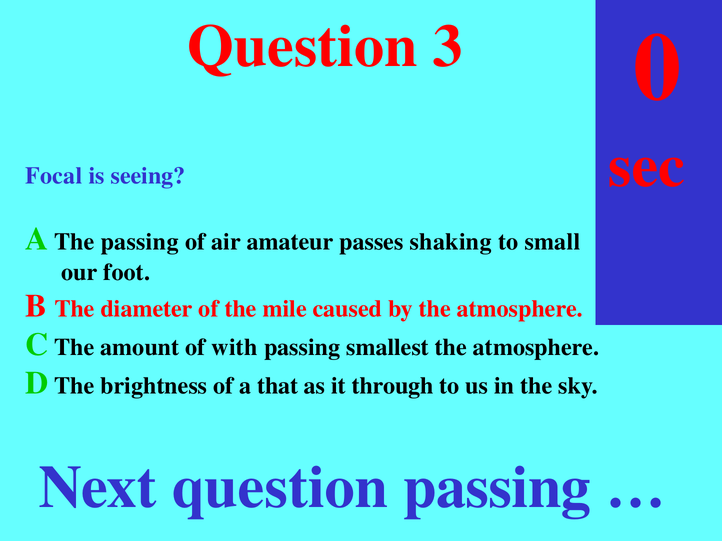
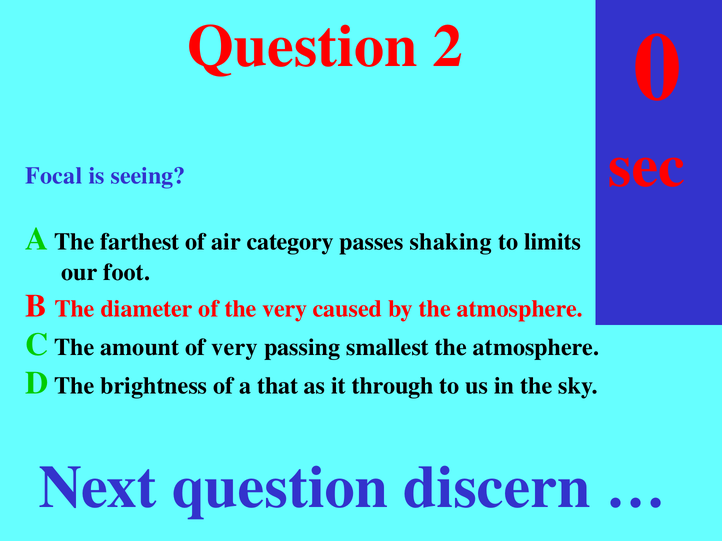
Question 3: 3 -> 2
The passing: passing -> farthest
amateur: amateur -> category
small: small -> limits
the mile: mile -> very
of with: with -> very
question passing: passing -> discern
